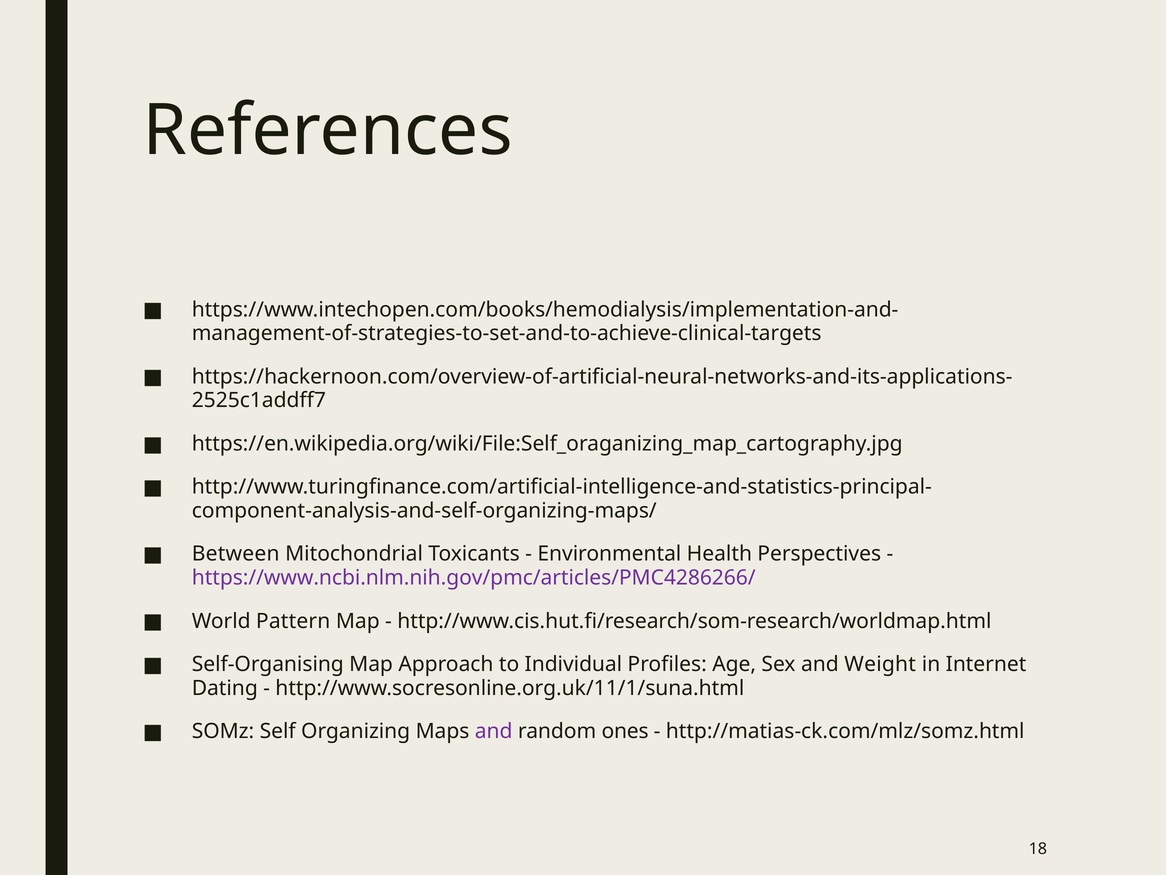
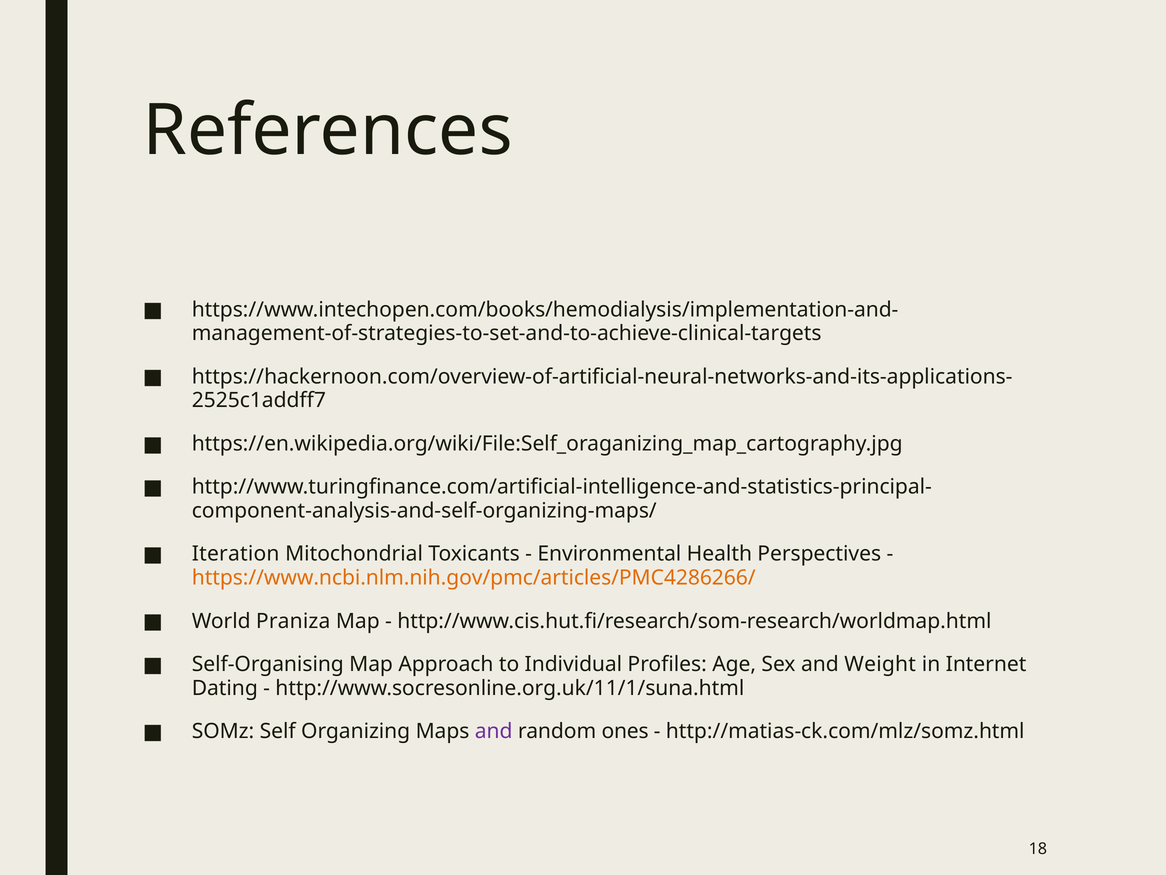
Between: Between -> Iteration
https://www.ncbi.nlm.nih.gov/pmc/articles/PMC4286266/ colour: purple -> orange
Pattern: Pattern -> Praniza
